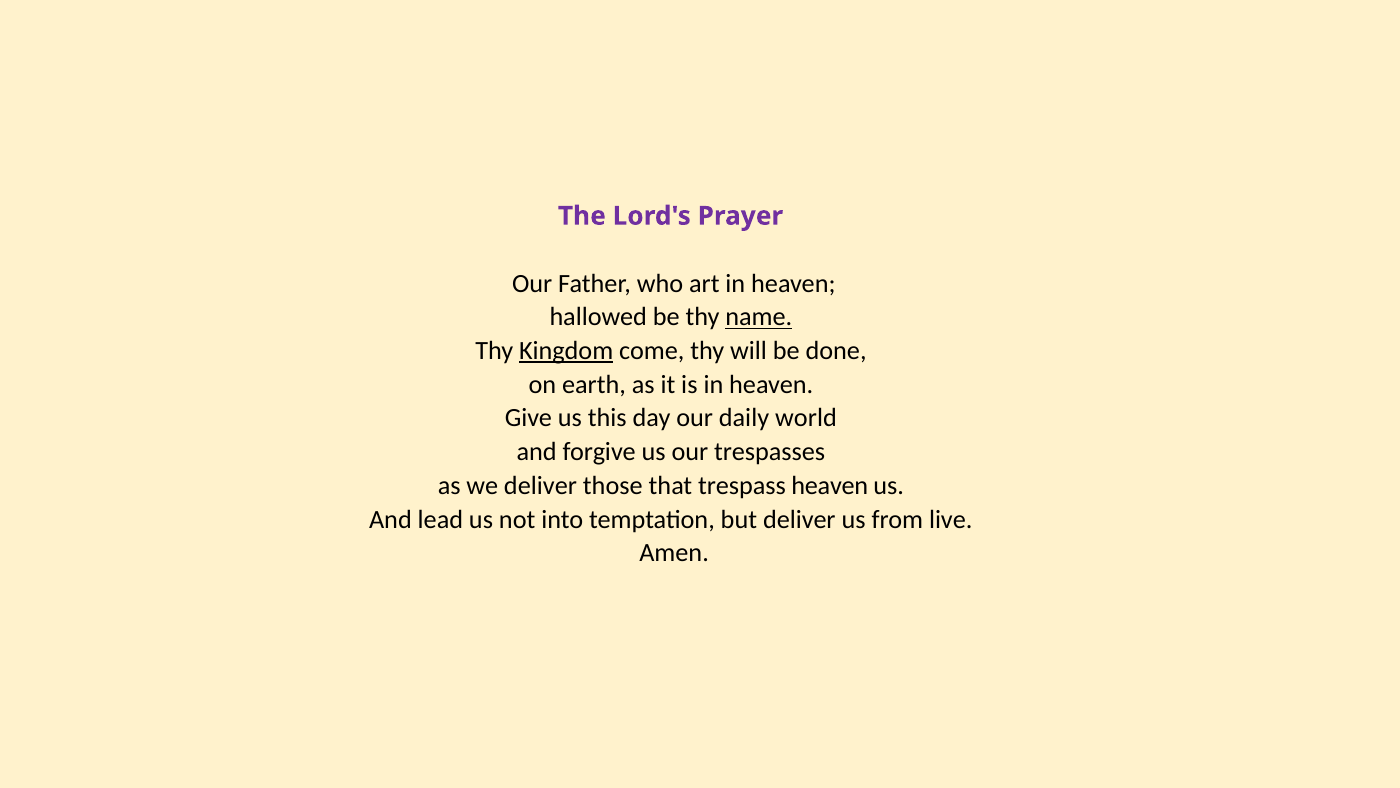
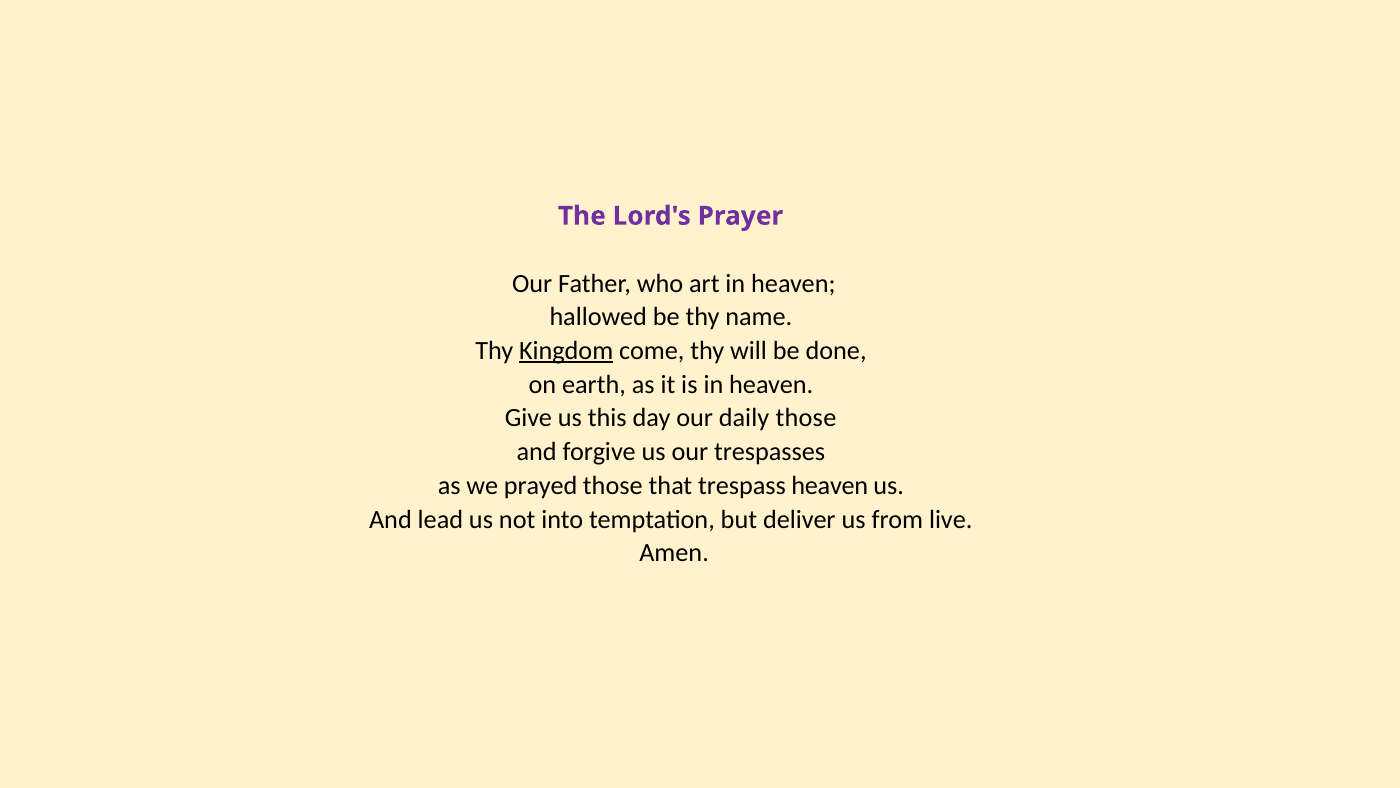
name underline: present -> none
daily world: world -> those
we deliver: deliver -> prayed
